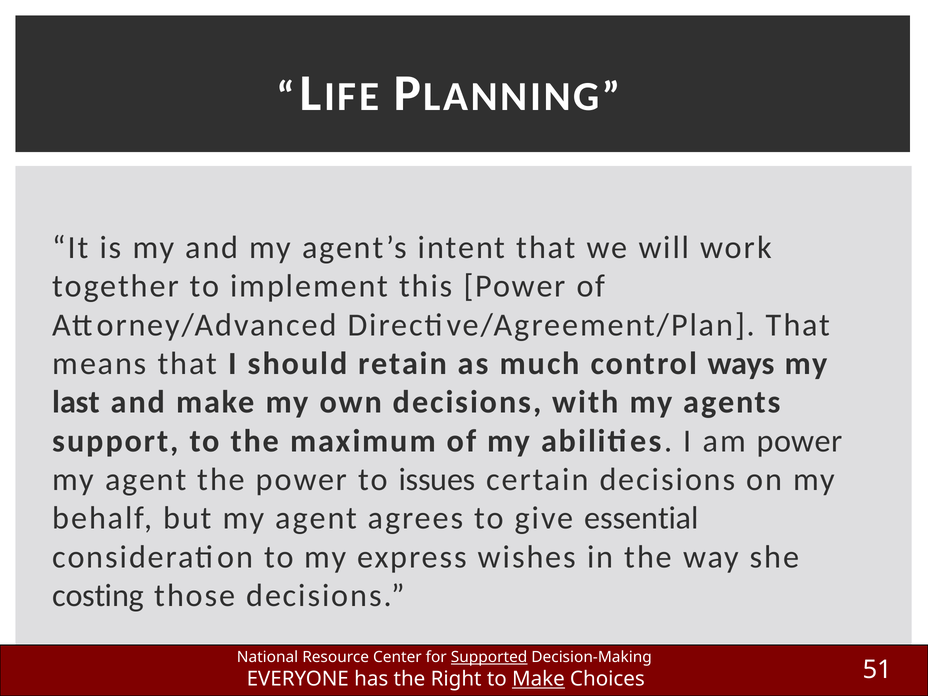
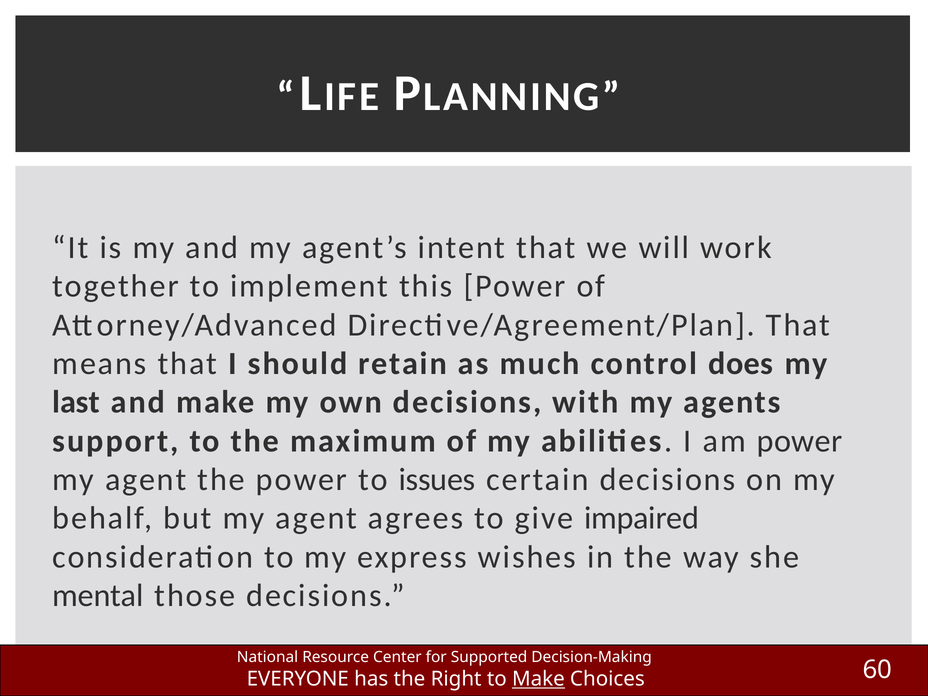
ways: ways -> does
essential: essential -> impaired
costing: costing -> mental
Supported underline: present -> none
51: 51 -> 60
